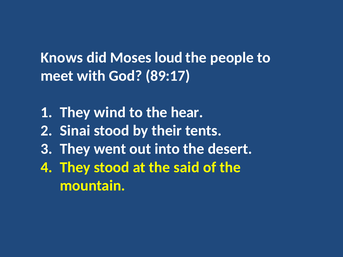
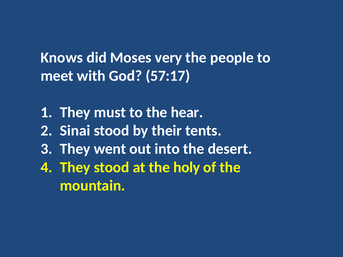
loud: loud -> very
89:17: 89:17 -> 57:17
wind: wind -> must
said: said -> holy
